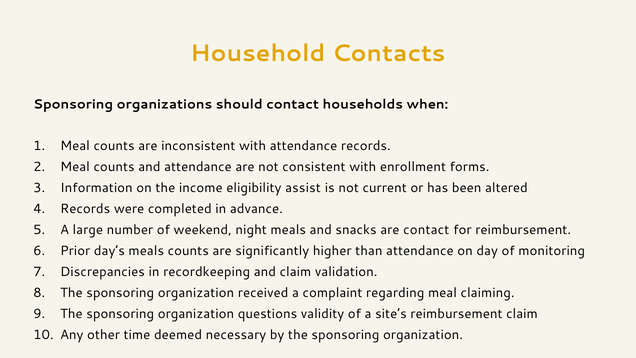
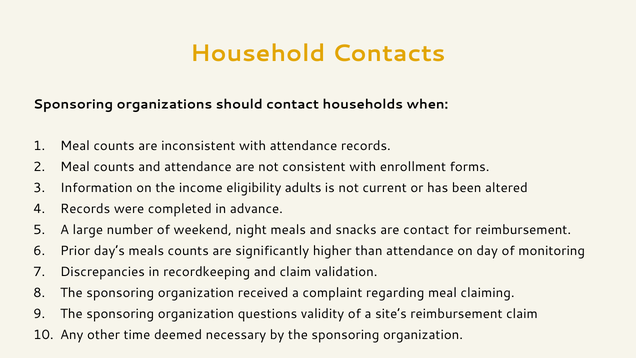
assist: assist -> adults
